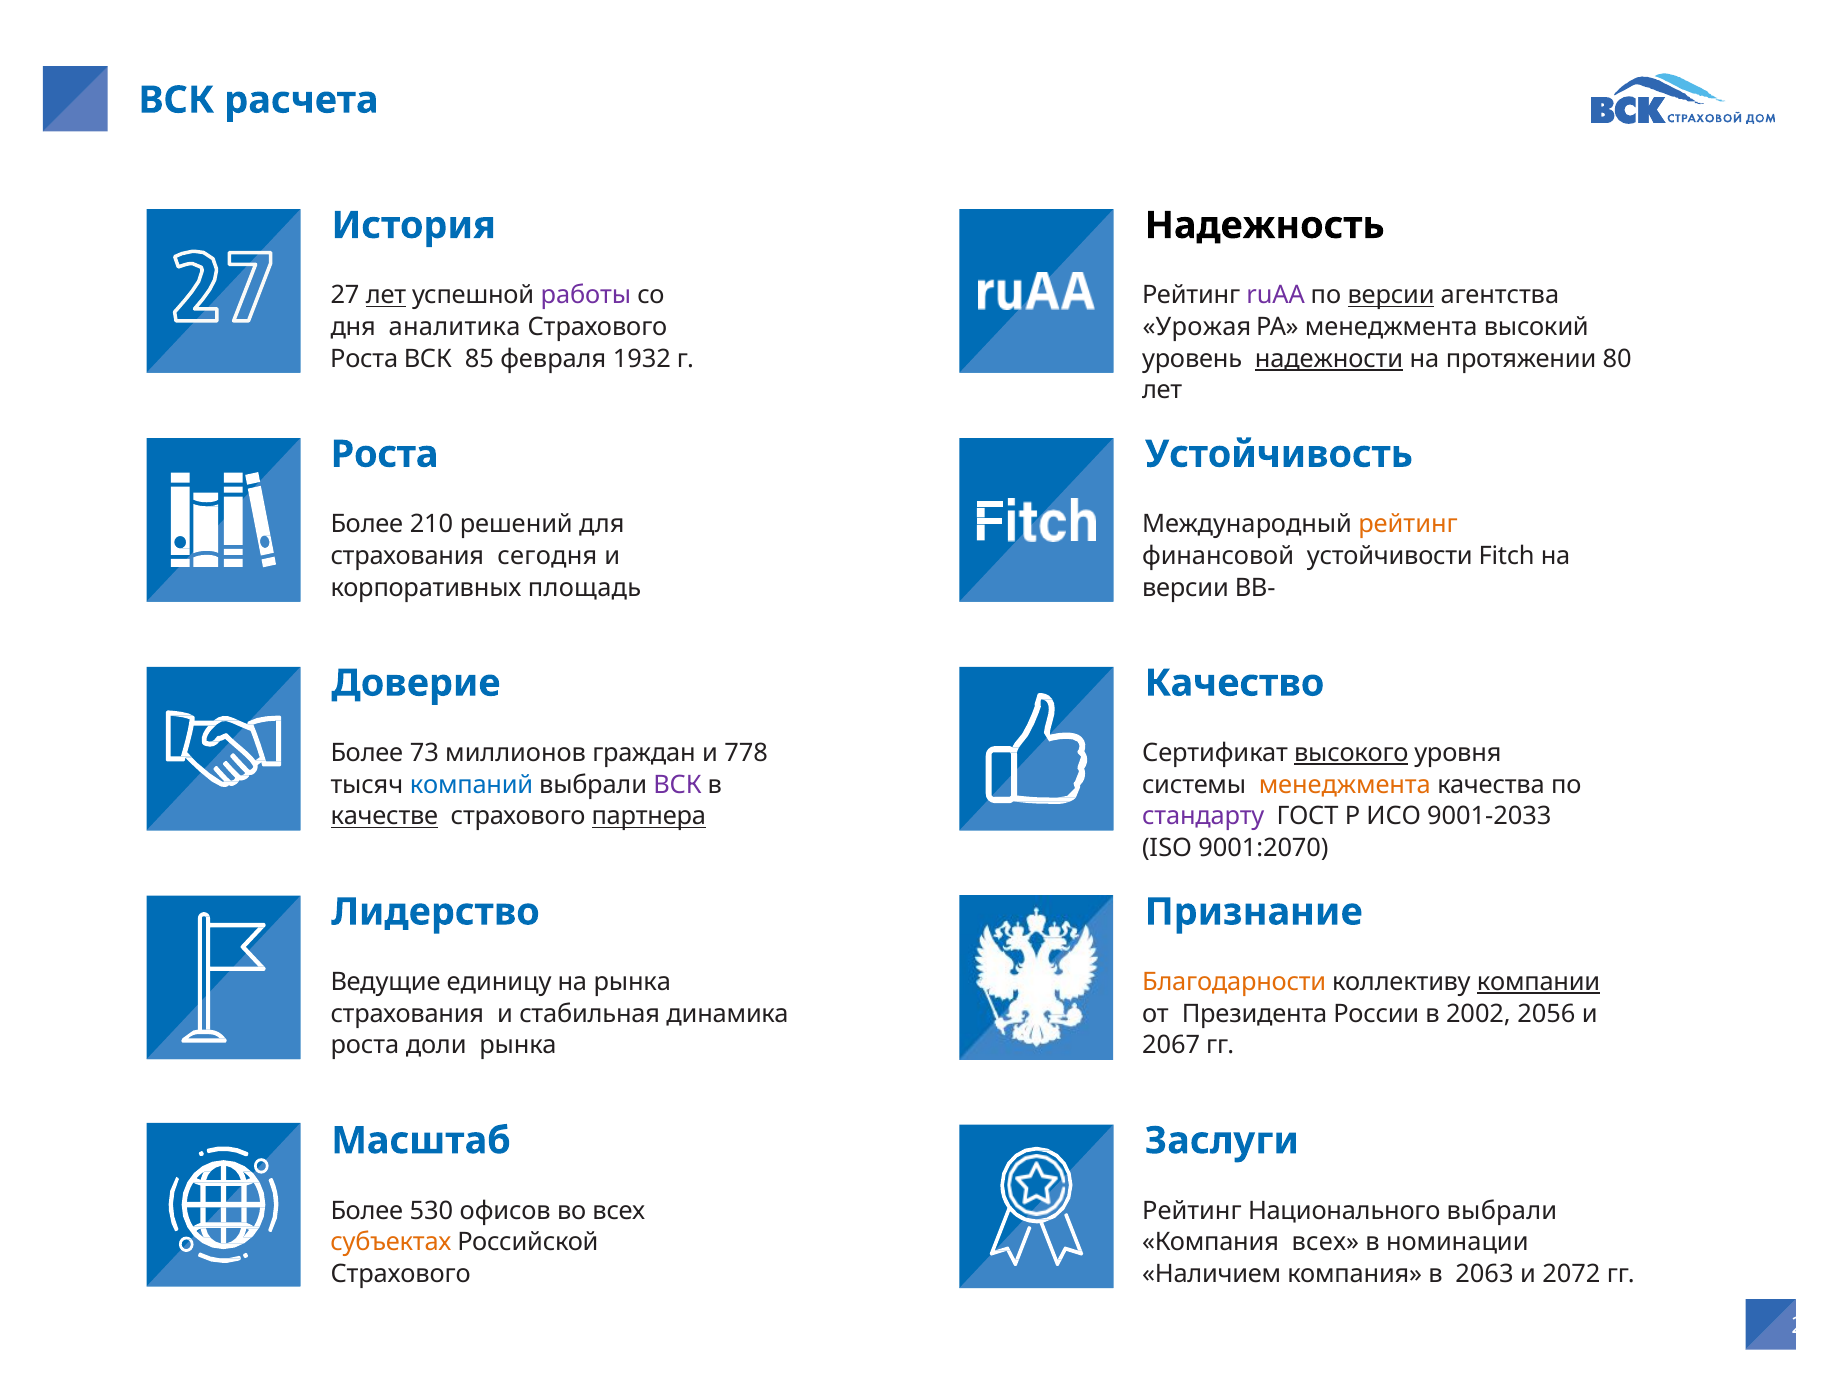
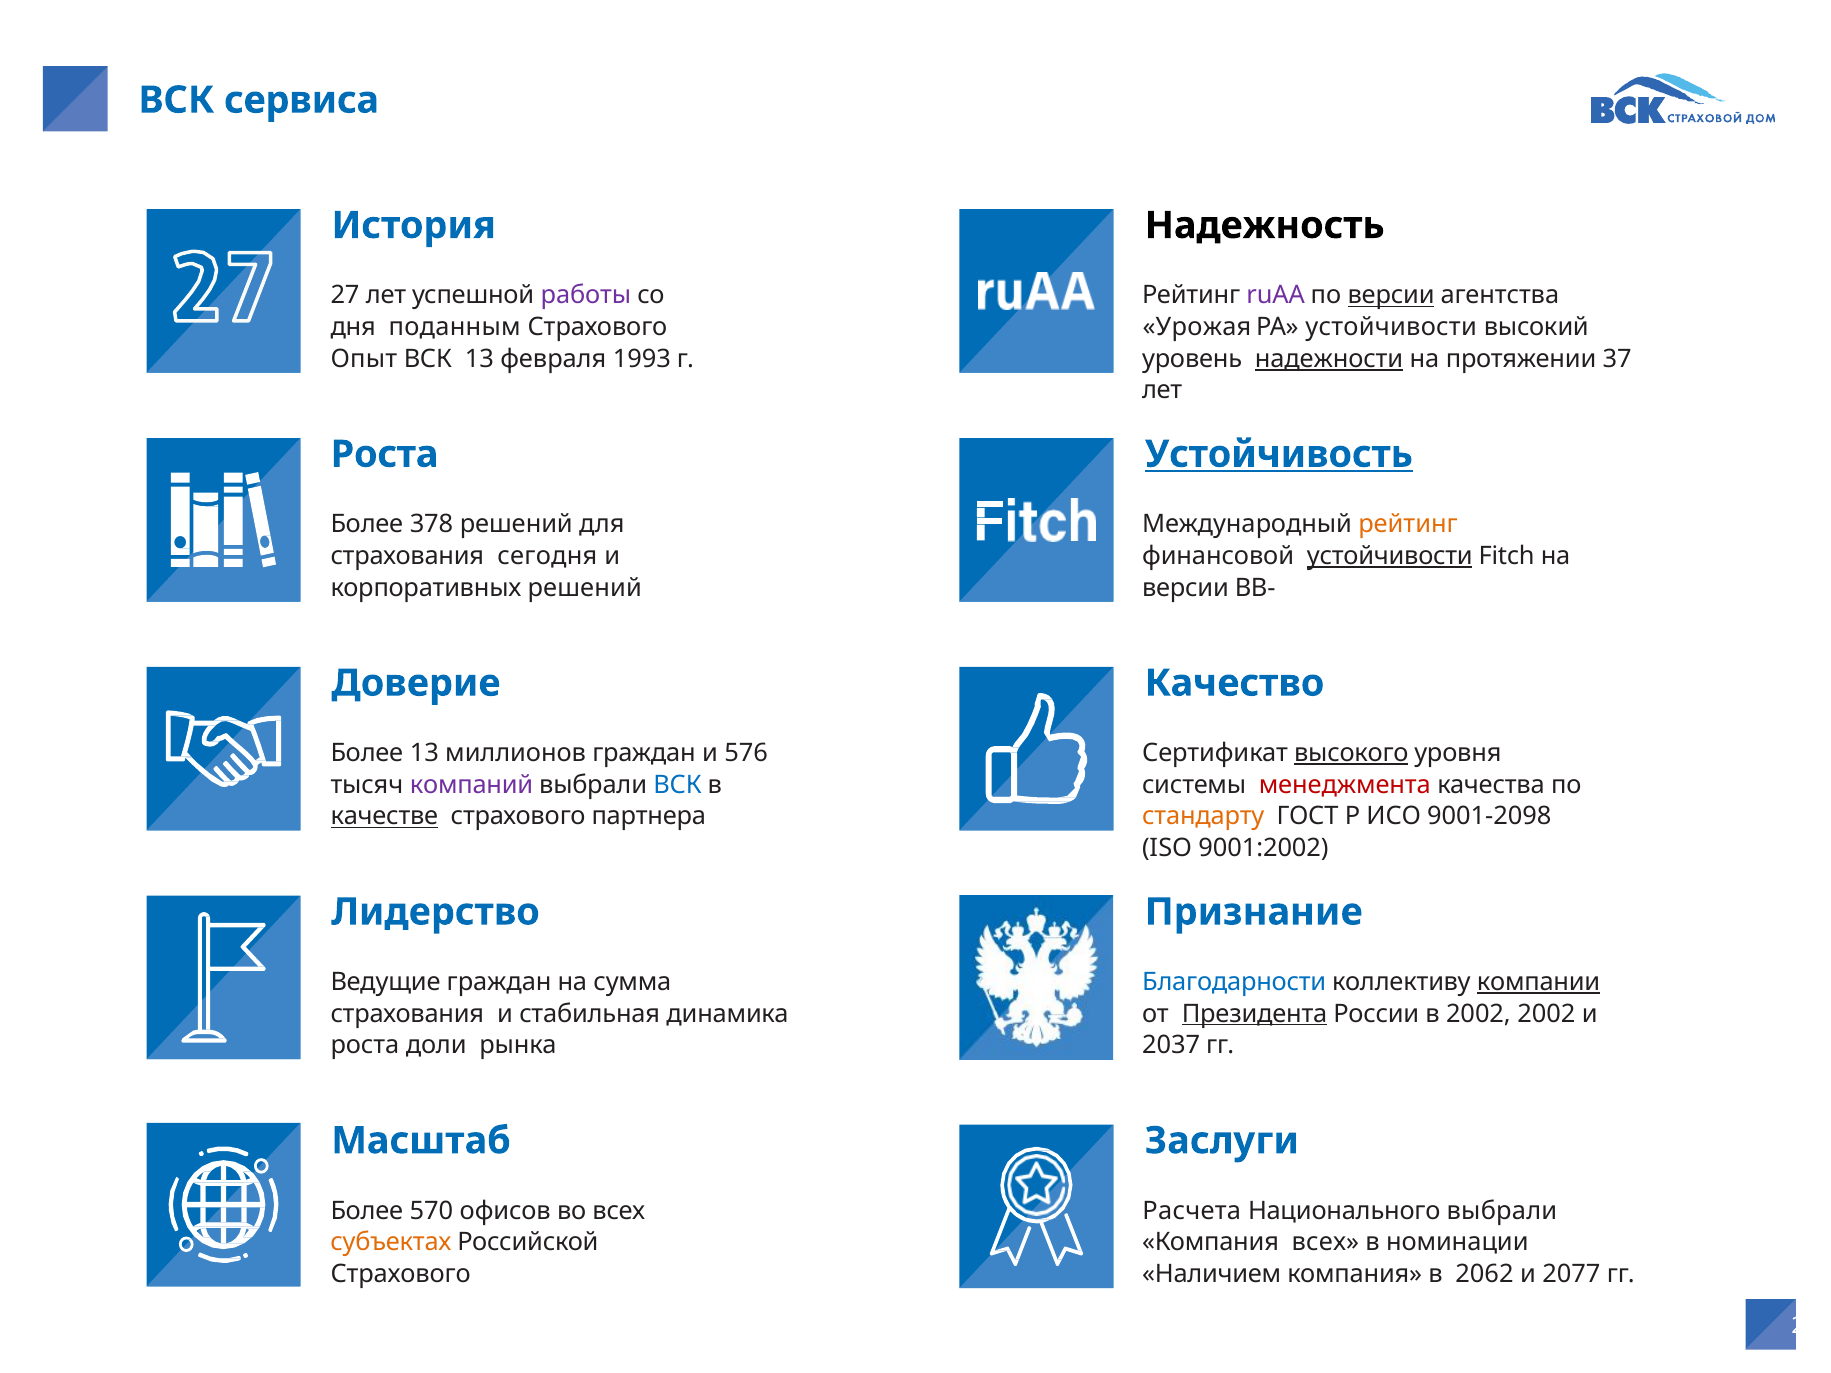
расчета: расчета -> сервиса
лет at (386, 296) underline: present -> none
аналитика: аналитика -> поданным
РА менеджмента: менеджмента -> устойчивости
Роста at (364, 359): Роста -> Опыт
ВСК 85: 85 -> 13
1932: 1932 -> 1993
80: 80 -> 37
Устойчивость underline: none -> present
210: 210 -> 378
устойчивости at (1390, 556) underline: none -> present
корпоративных площадь: площадь -> решений
Более 73: 73 -> 13
778: 778 -> 576
компаний colour: blue -> purple
ВСК at (678, 785) colour: purple -> blue
менеджмента at (1345, 785) colour: orange -> red
партнера underline: present -> none
стандарту colour: purple -> orange
9001-2033: 9001-2033 -> 9001-2098
9001:2070: 9001:2070 -> 9001:2002
Ведущие единицу: единицу -> граждан
на рынка: рынка -> сумма
Благодарности colour: orange -> blue
Президента underline: none -> present
2002 2056: 2056 -> 2002
2067: 2067 -> 2037
530: 530 -> 570
Рейтинг at (1192, 1211): Рейтинг -> Расчета
2063: 2063 -> 2062
2072: 2072 -> 2077
